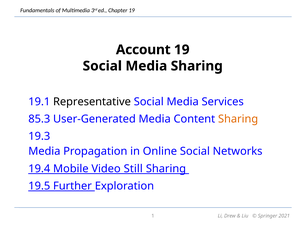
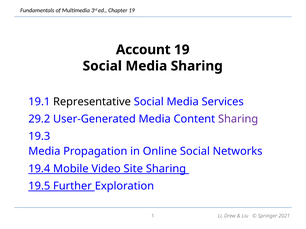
85.3: 85.3 -> 29.2
Sharing at (238, 119) colour: orange -> purple
Still: Still -> Site
